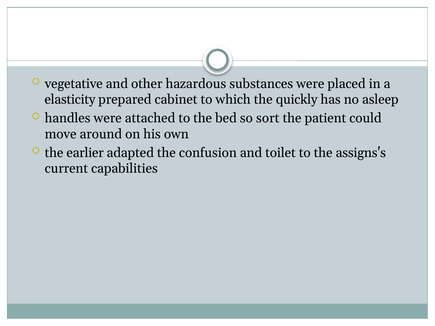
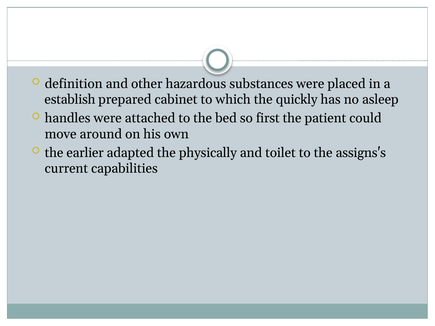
vegetative: vegetative -> definition
elasticity: elasticity -> establish
sort: sort -> first
confusion: confusion -> physically
